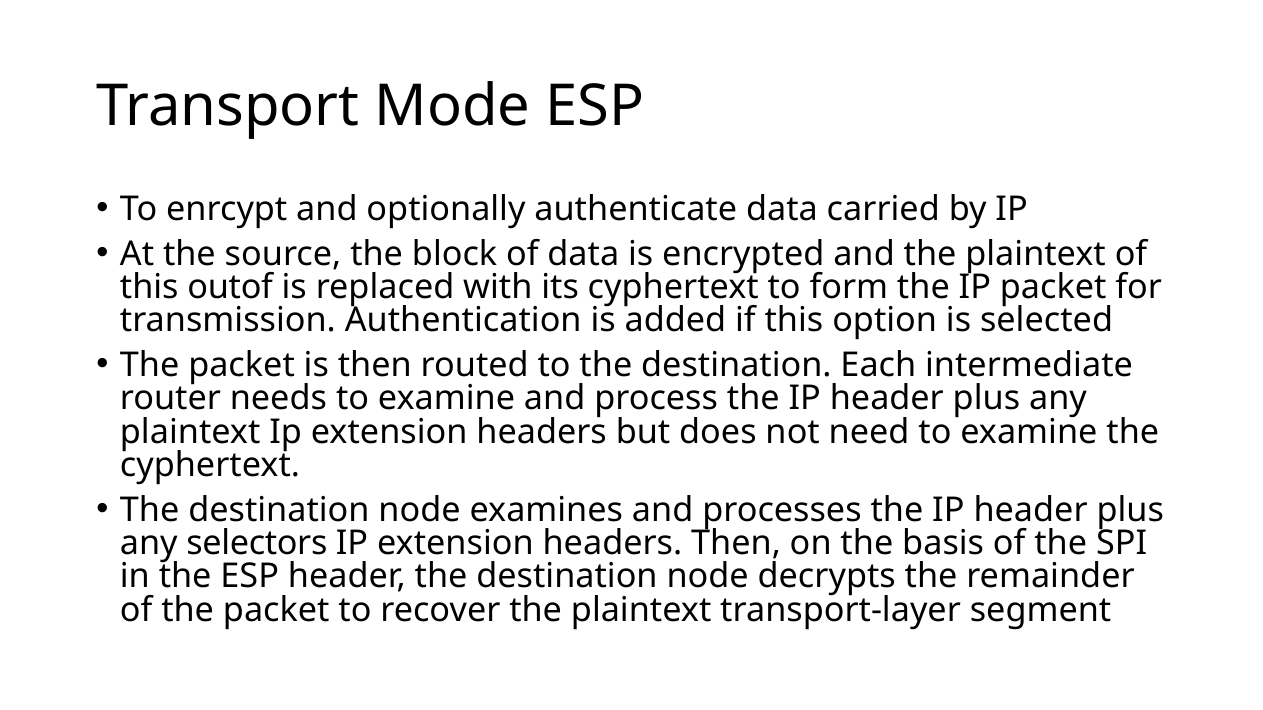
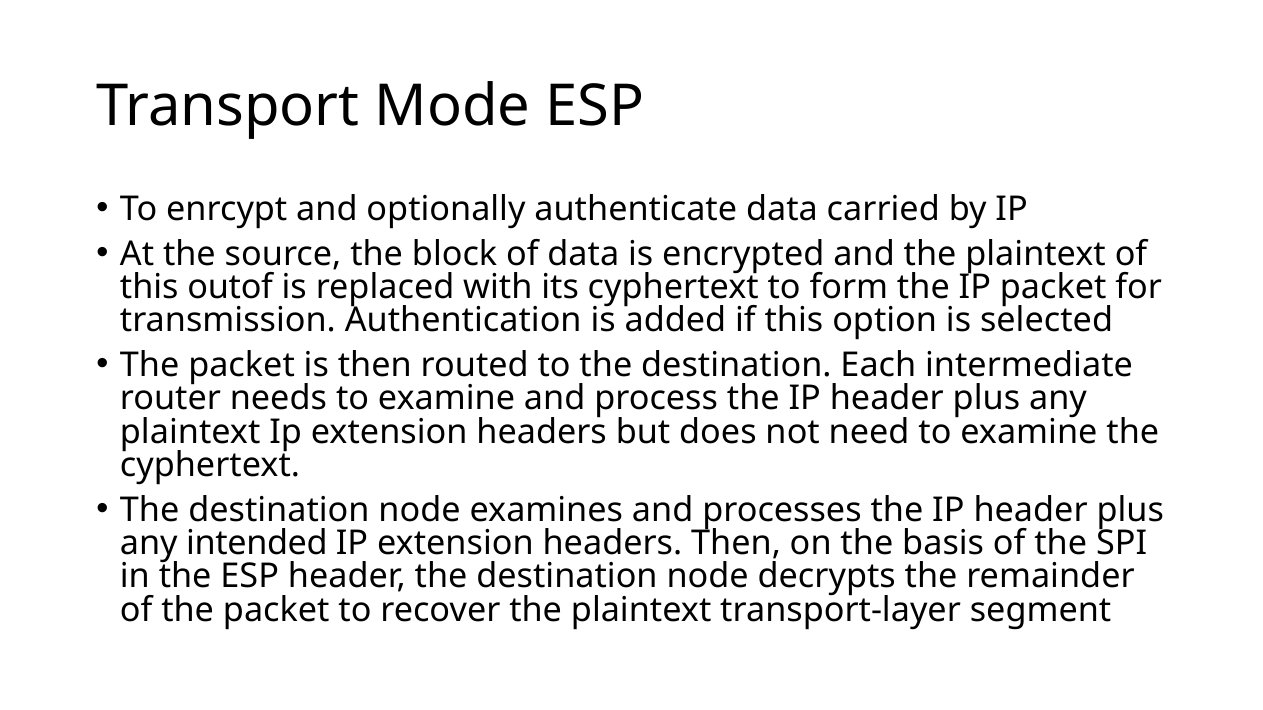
selectors: selectors -> intended
